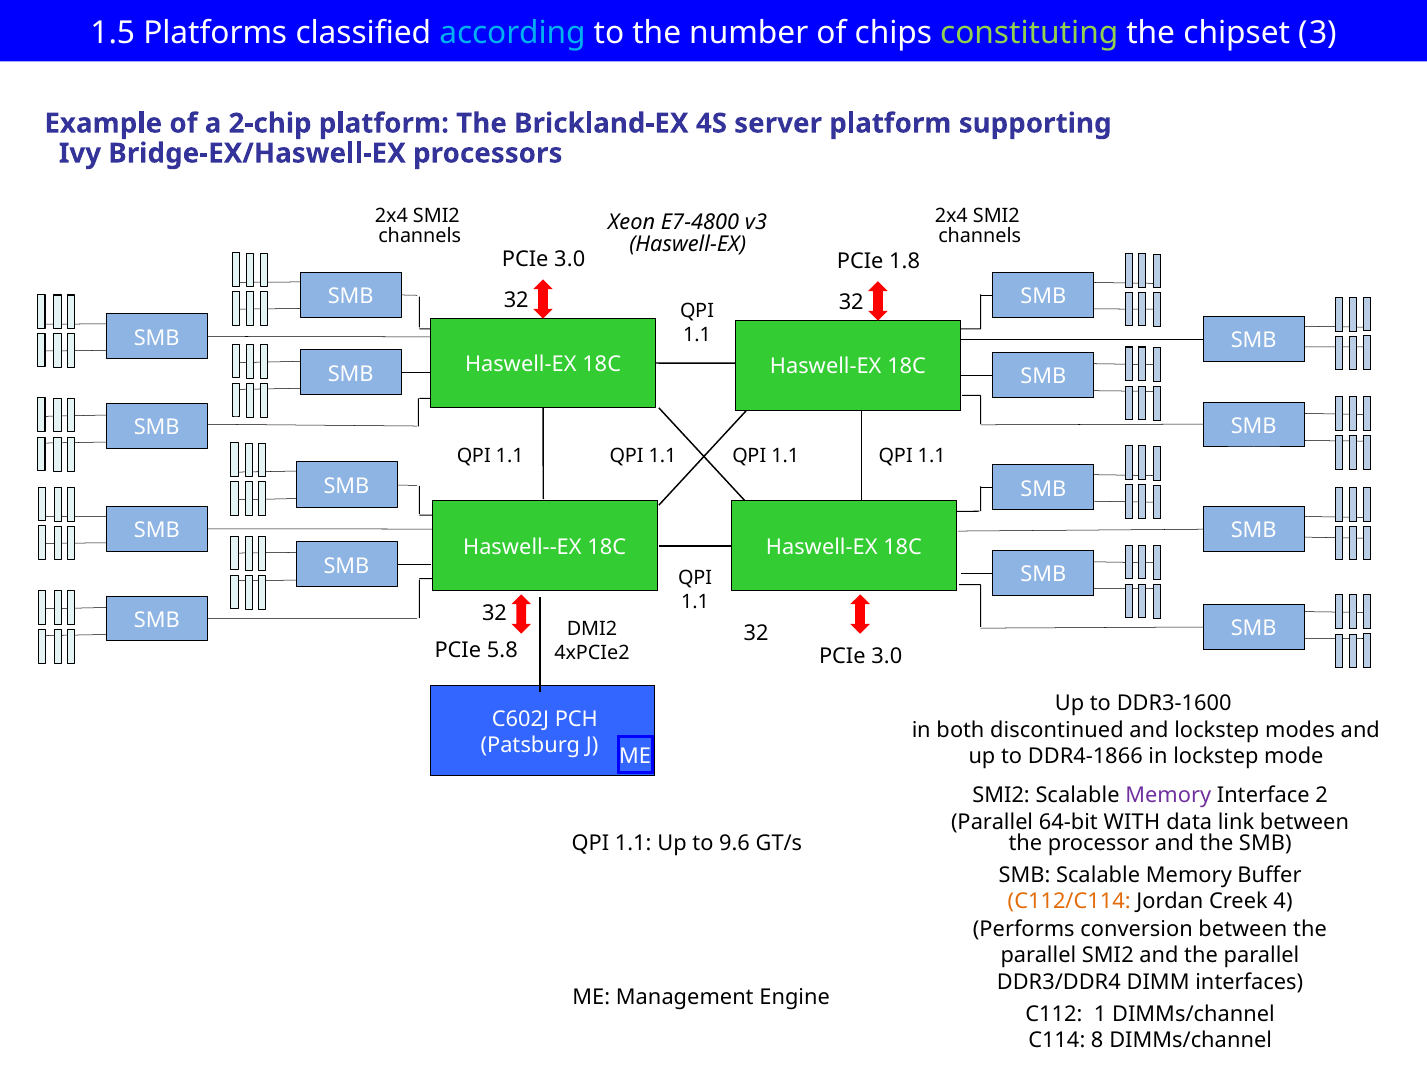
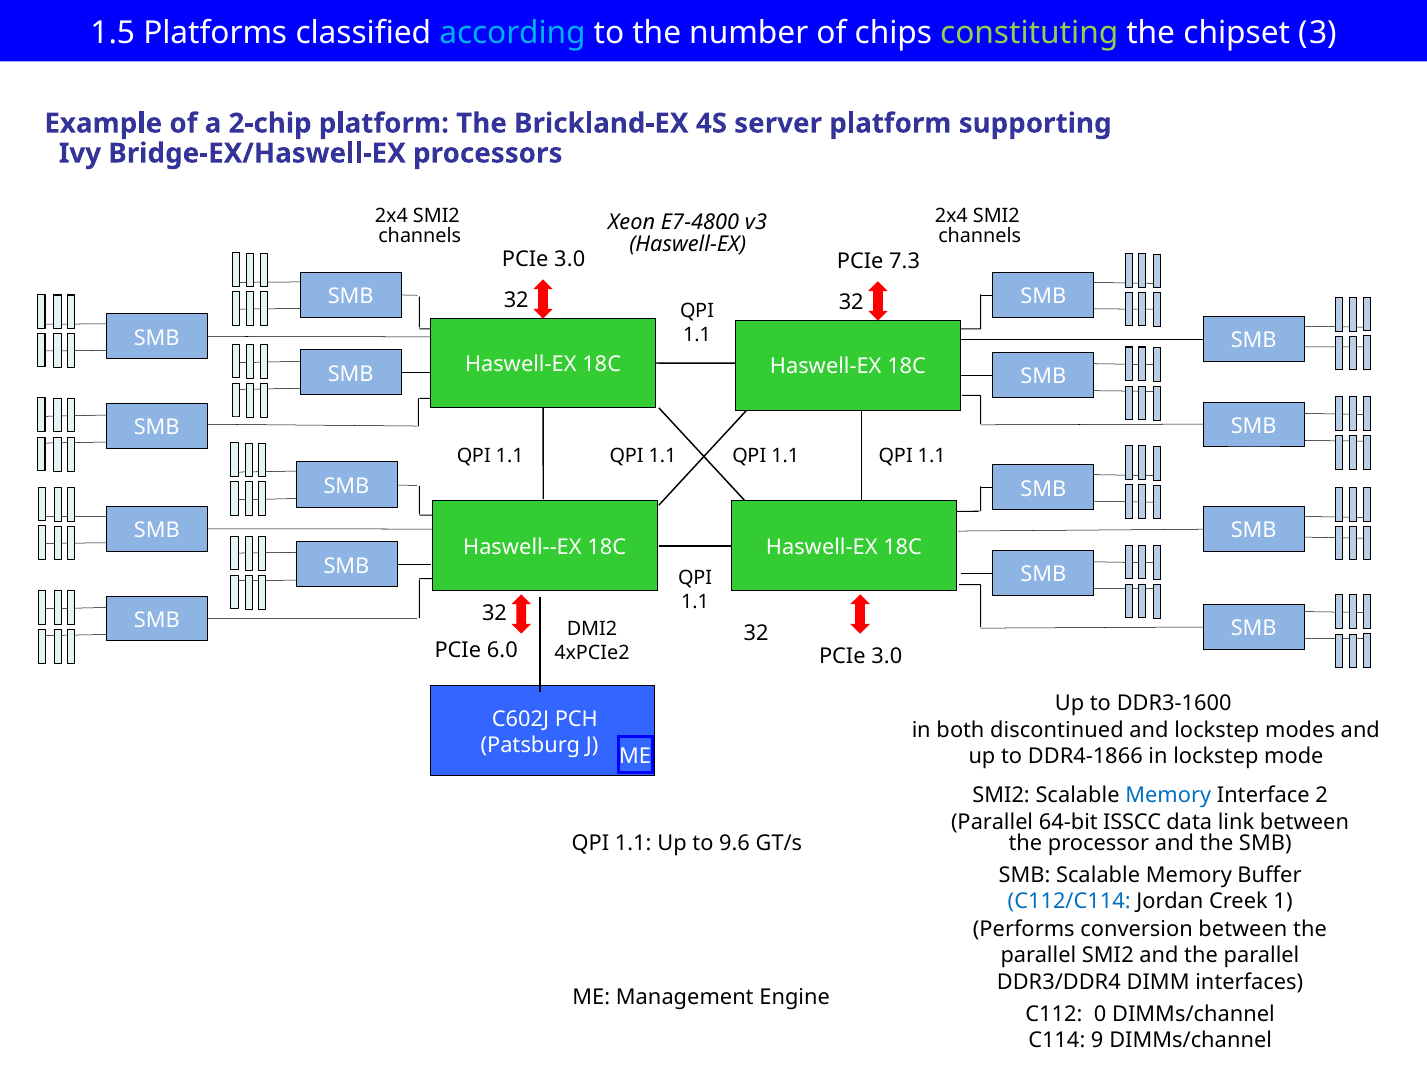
1.8: 1.8 -> 7.3
5.8: 5.8 -> 6.0
Memory at (1168, 796) colour: purple -> blue
WITH: WITH -> ISSCC
C112/C114 colour: orange -> blue
4: 4 -> 1
1: 1 -> 0
8: 8 -> 9
